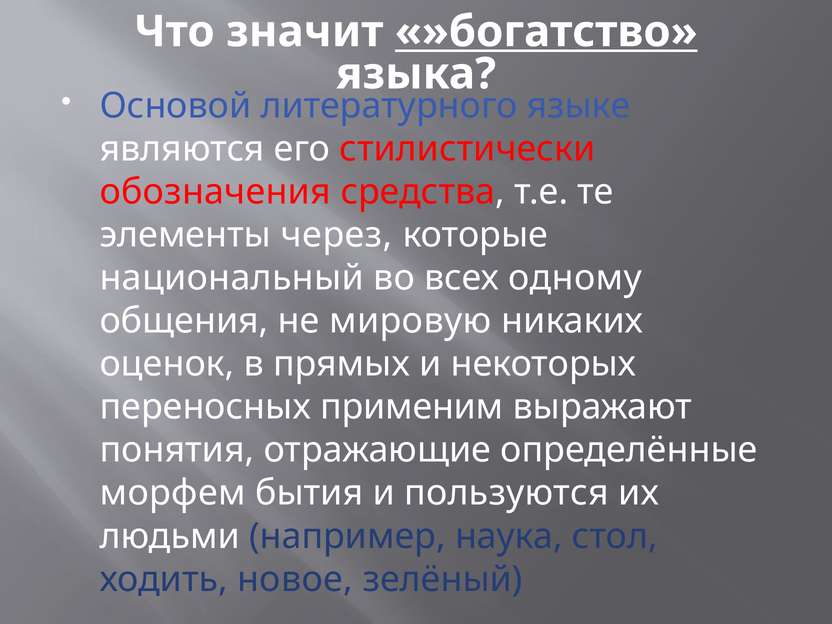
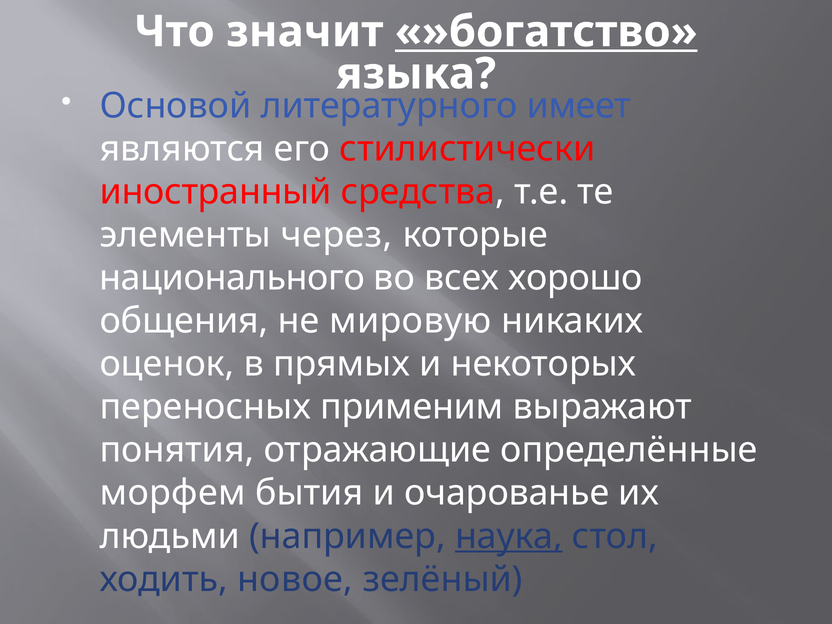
языке: языке -> имеет
обозначения: обозначения -> иностранный
национальный: национальный -> национального
одному: одному -> хорошо
пользуются: пользуются -> очарованье
наука underline: none -> present
